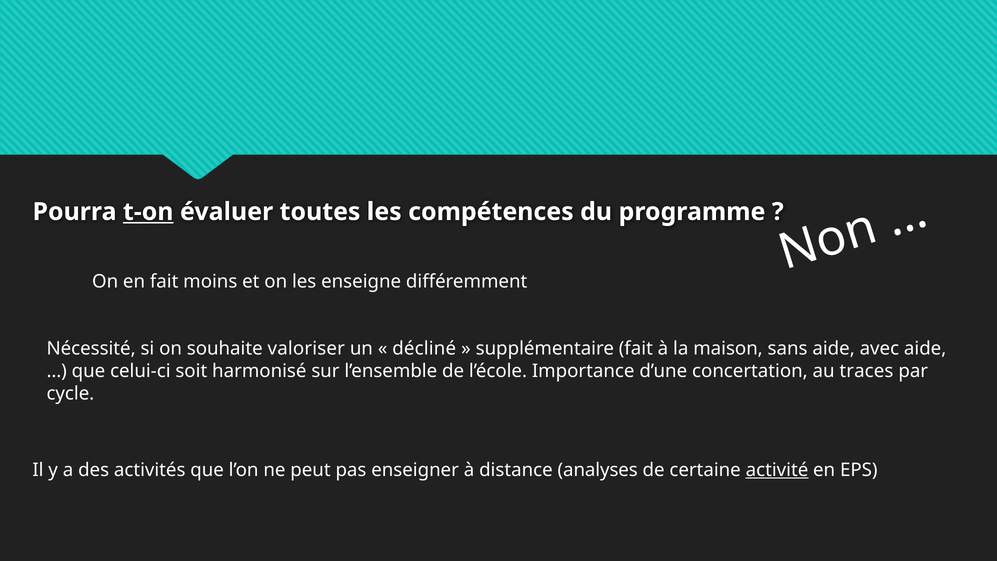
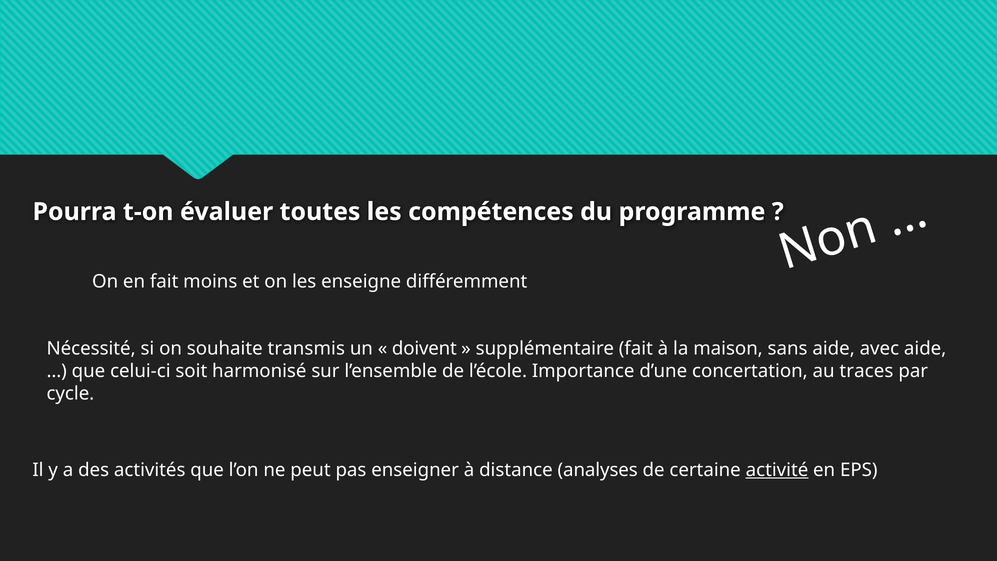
t-on underline: present -> none
valoriser: valoriser -> transmis
décliné: décliné -> doivent
